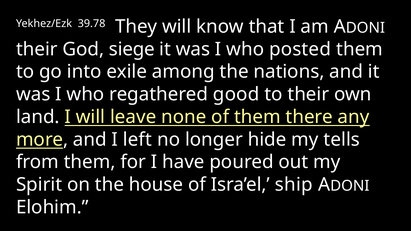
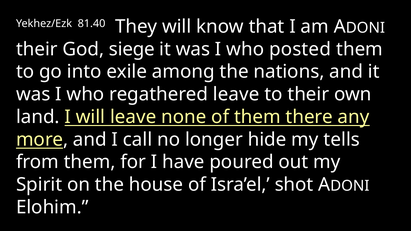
39.78: 39.78 -> 81.40
regathered good: good -> leave
left: left -> call
ship: ship -> shot
